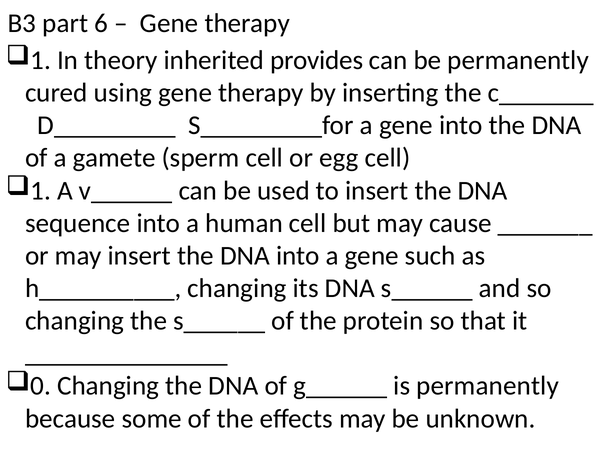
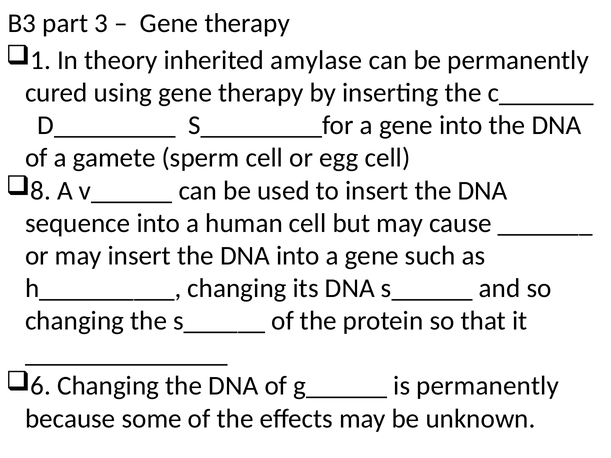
6: 6 -> 3
provides: provides -> amylase
1 at (41, 191): 1 -> 8
0: 0 -> 6
